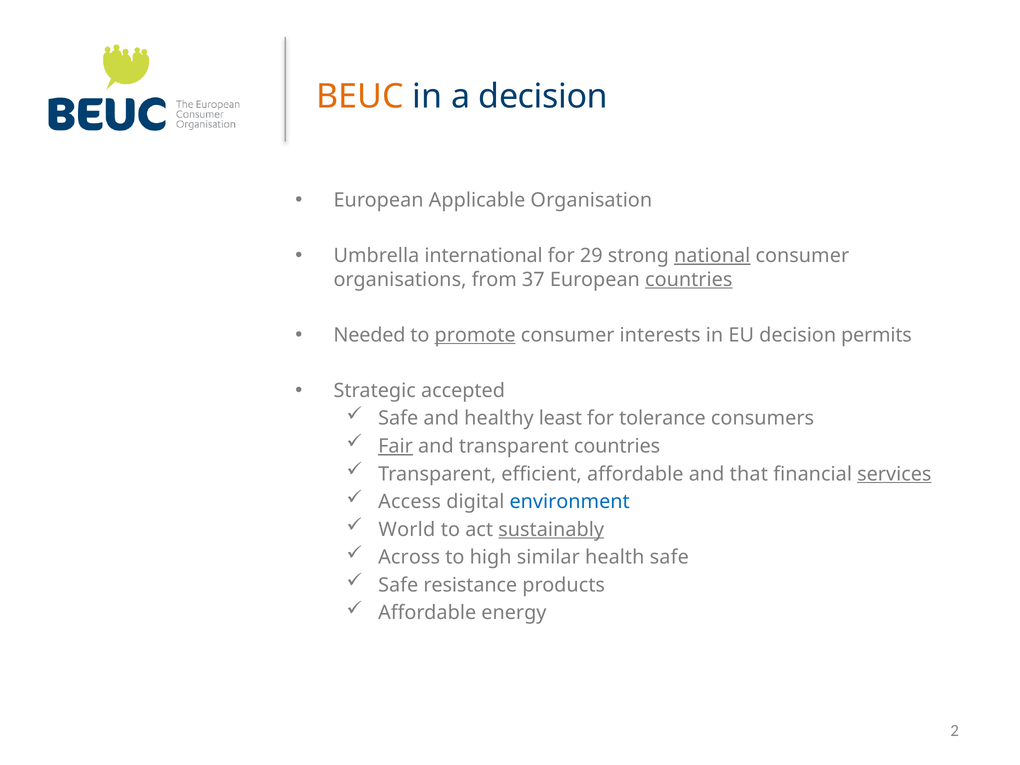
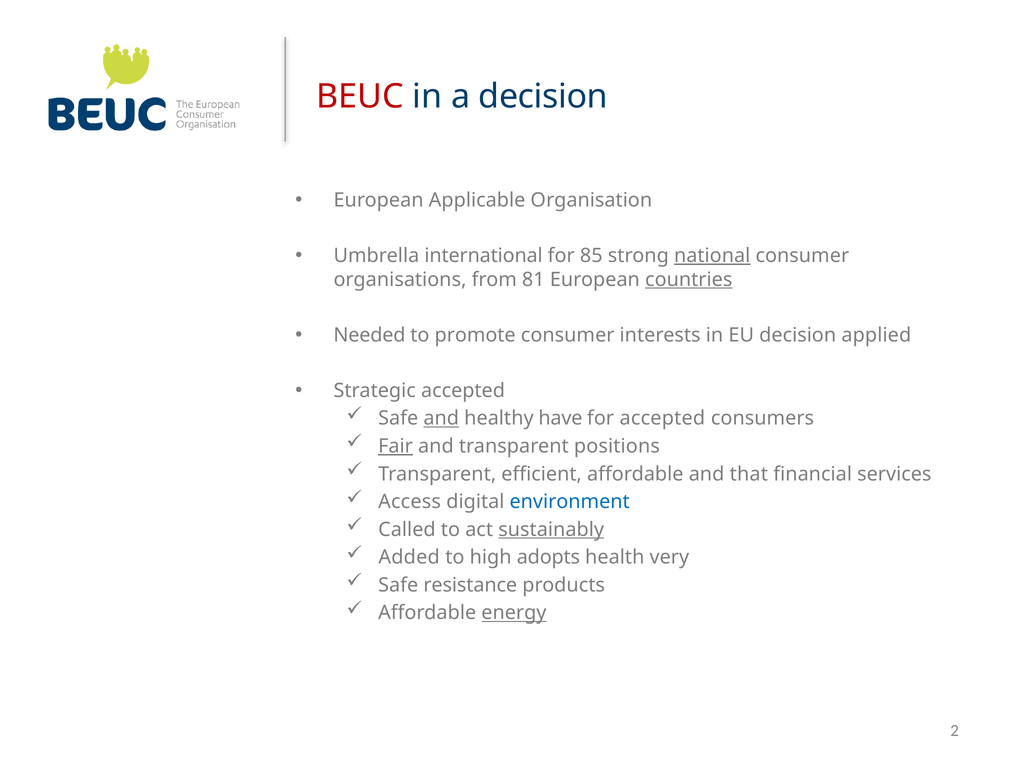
BEUC colour: orange -> red
29: 29 -> 85
37: 37 -> 81
promote underline: present -> none
permits: permits -> applied
and at (441, 418) underline: none -> present
least: least -> have
for tolerance: tolerance -> accepted
transparent countries: countries -> positions
services underline: present -> none
World: World -> Called
Across: Across -> Added
similar: similar -> adopts
health safe: safe -> very
energy underline: none -> present
